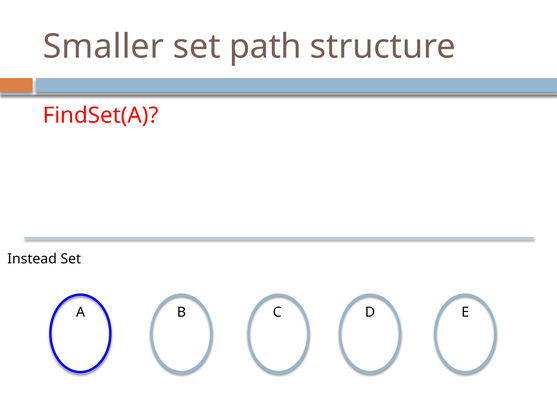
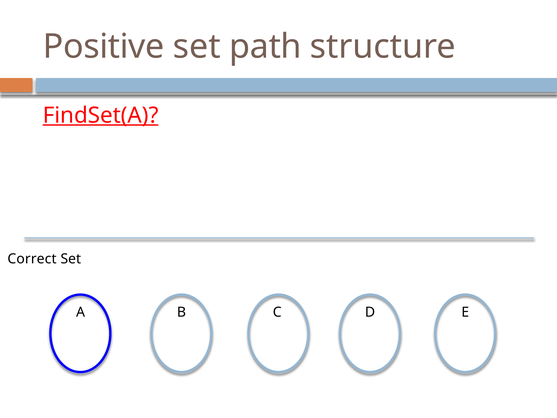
Smaller: Smaller -> Positive
FindSet(A underline: none -> present
Instead: Instead -> Correct
